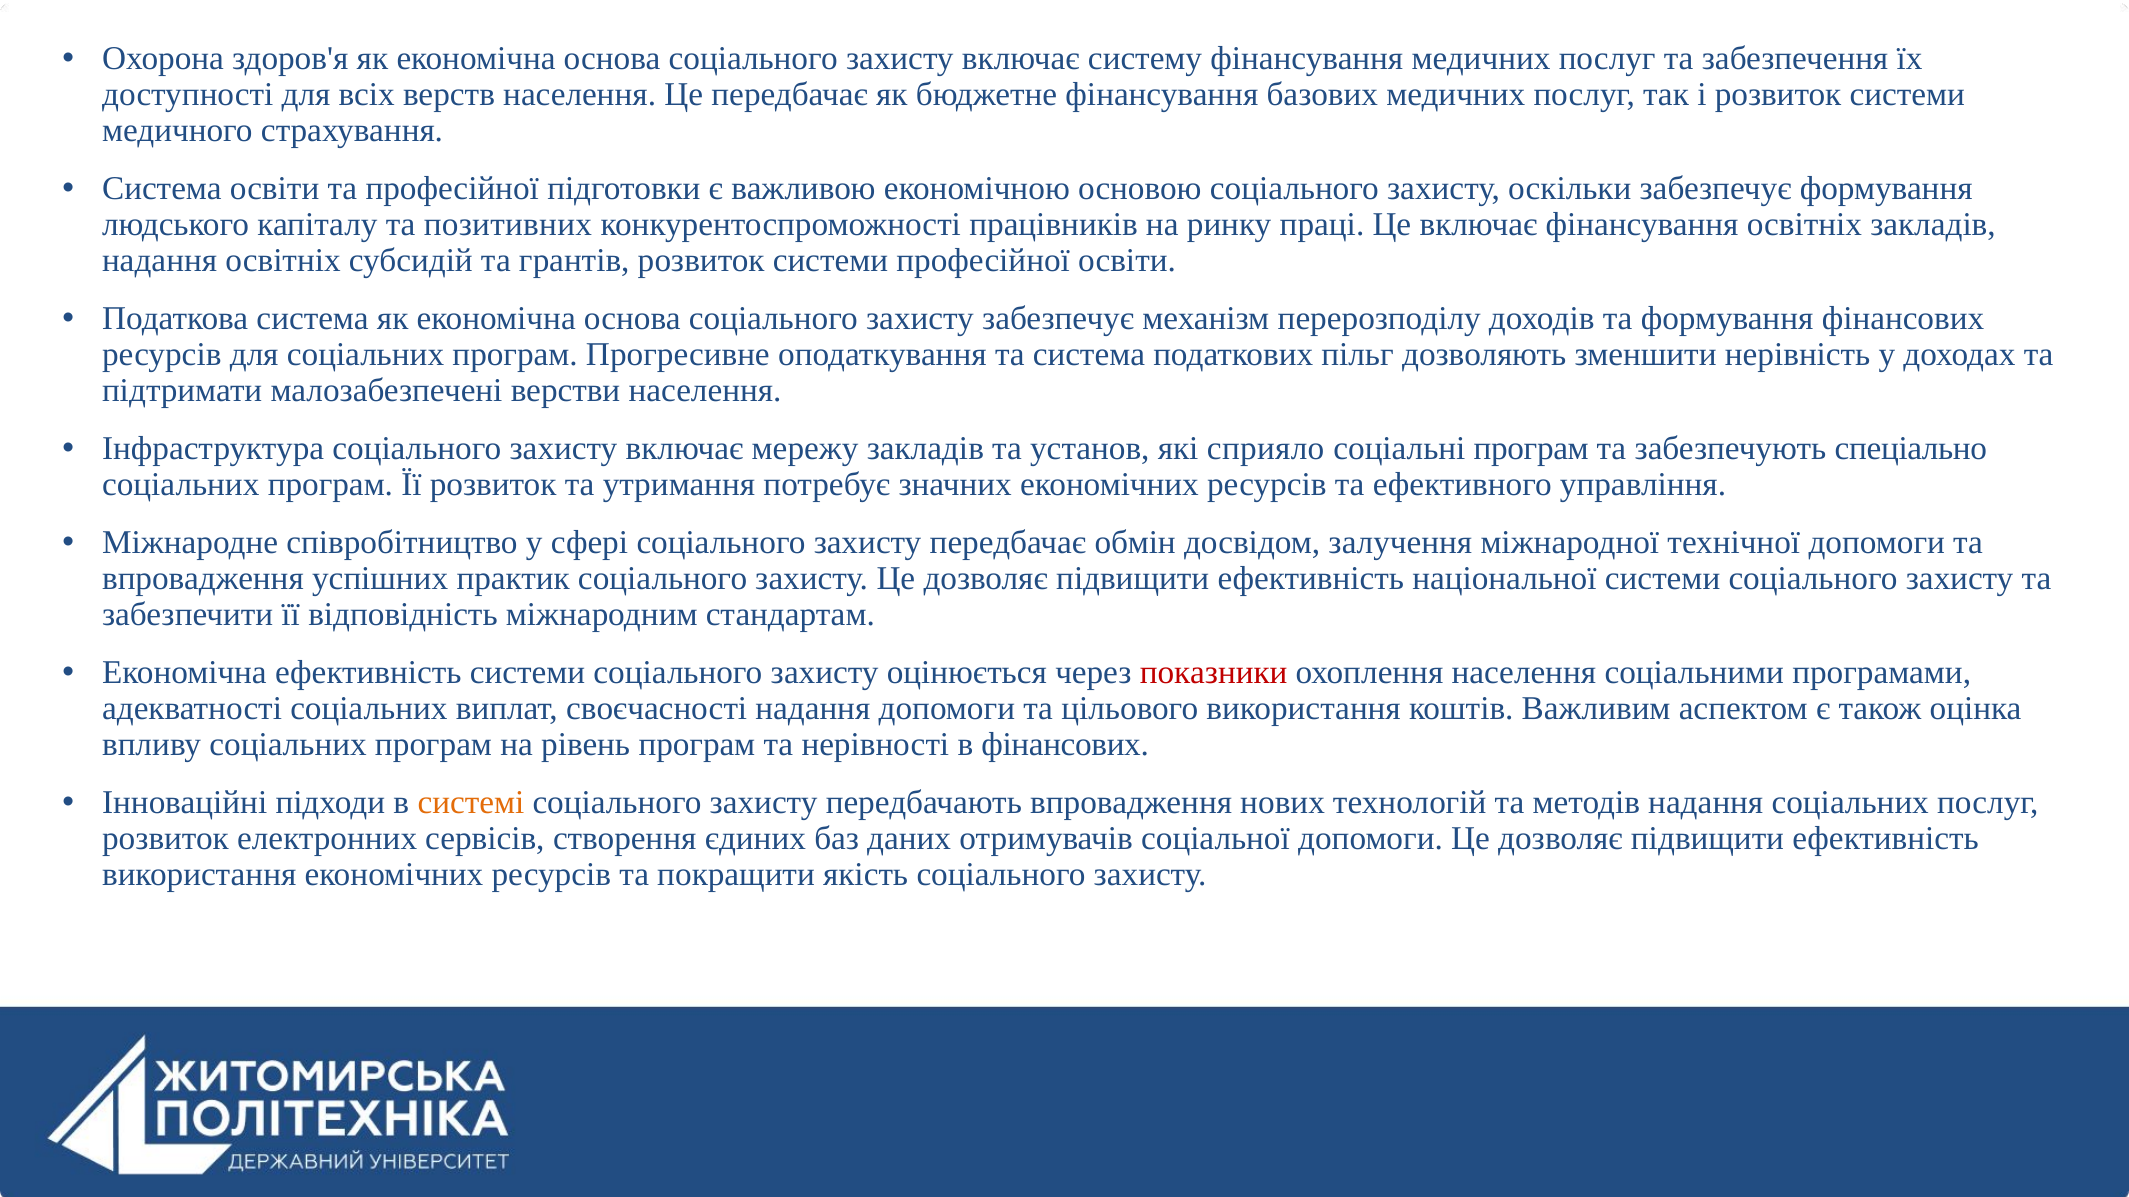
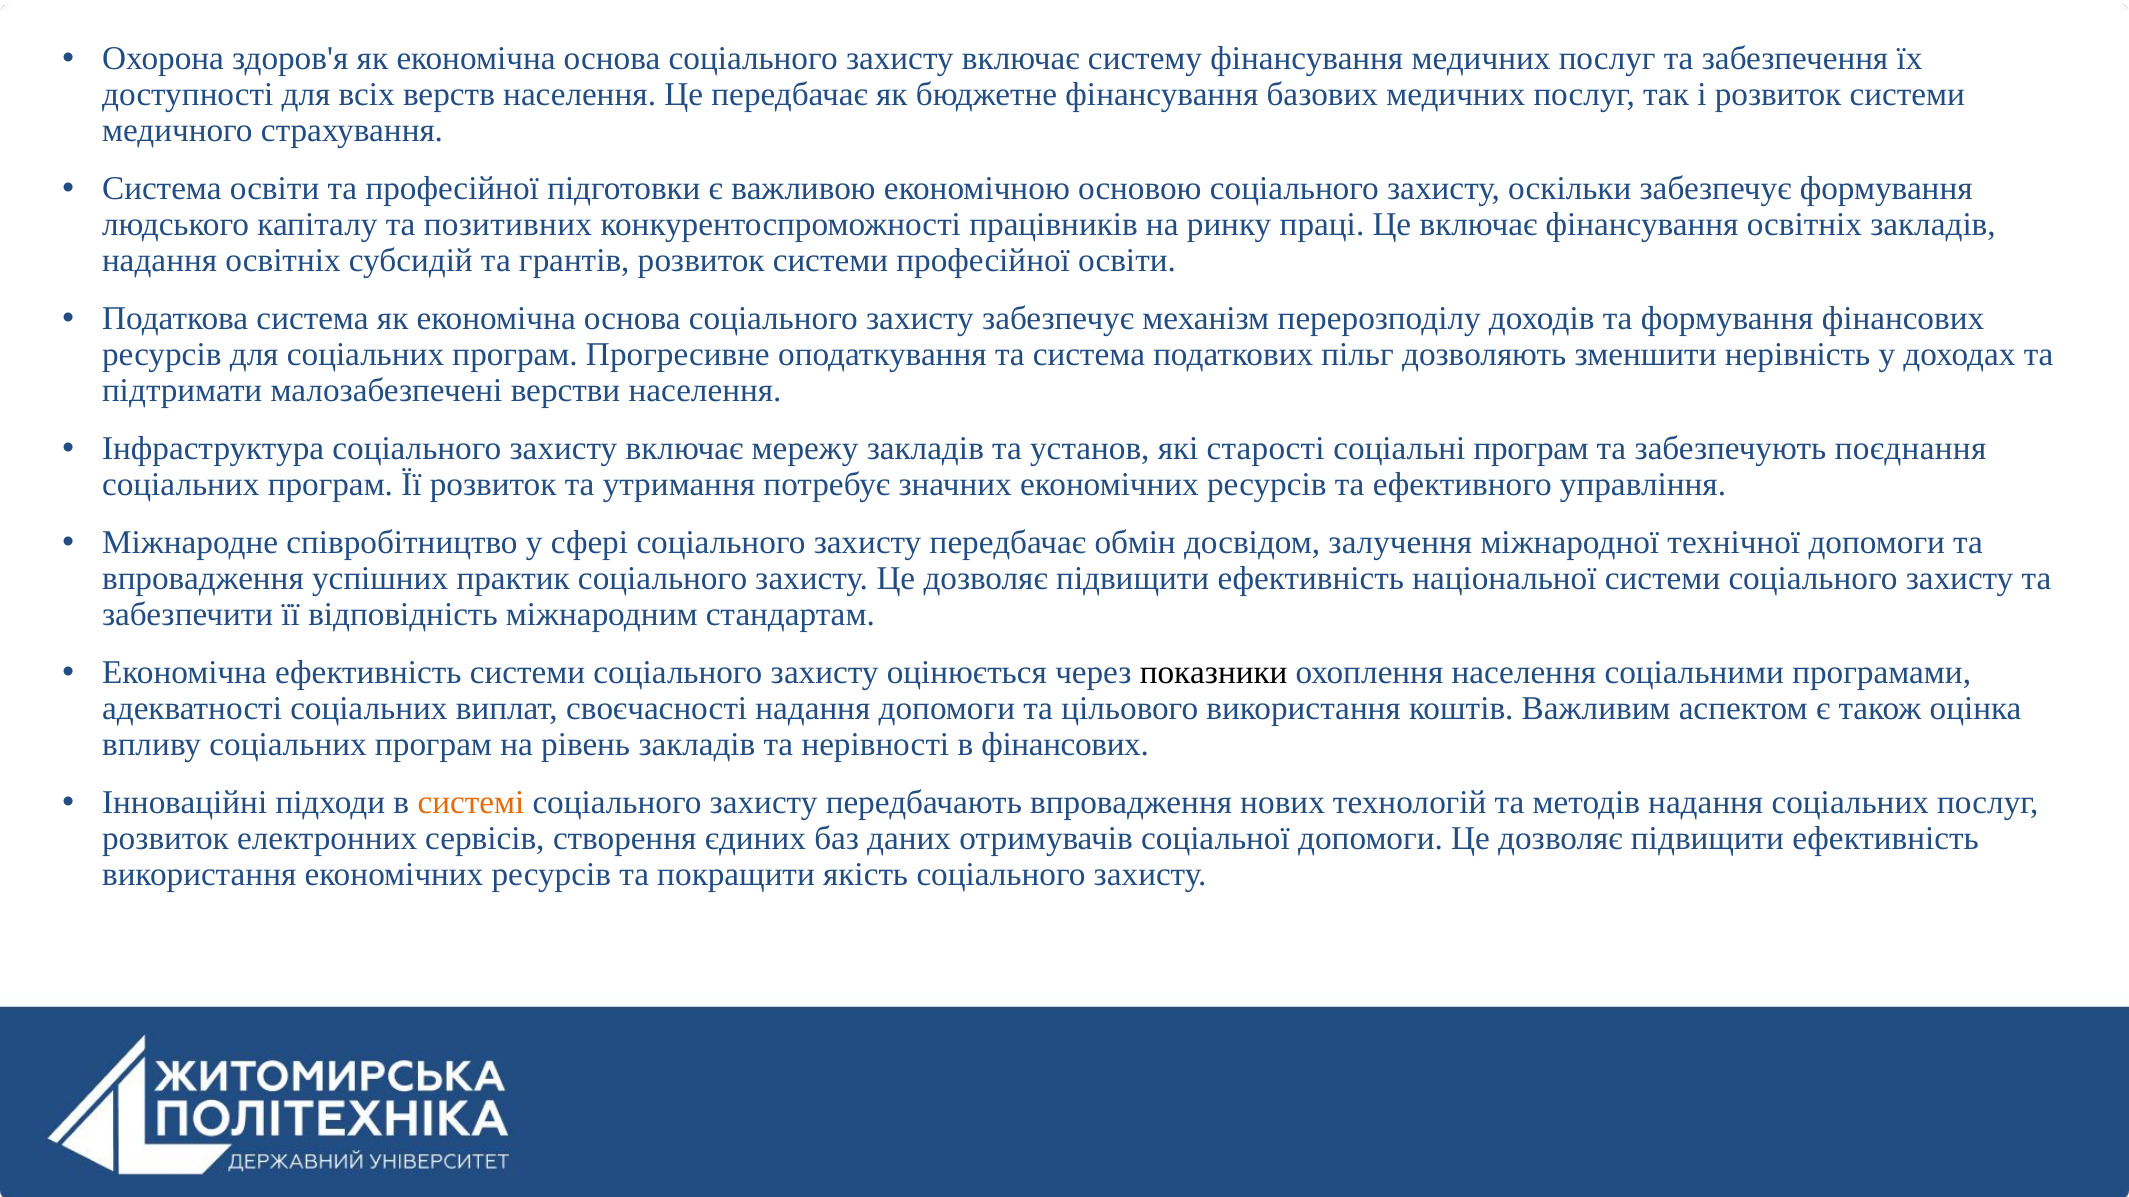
сприяло: сприяло -> старості
спеціально: спеціально -> поєднання
показники colour: red -> black
рівень програм: програм -> закладів
